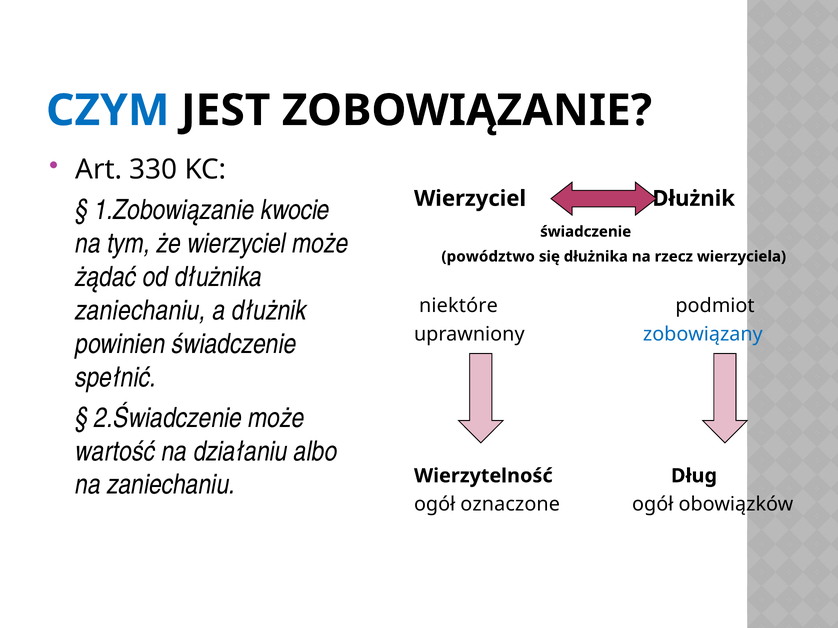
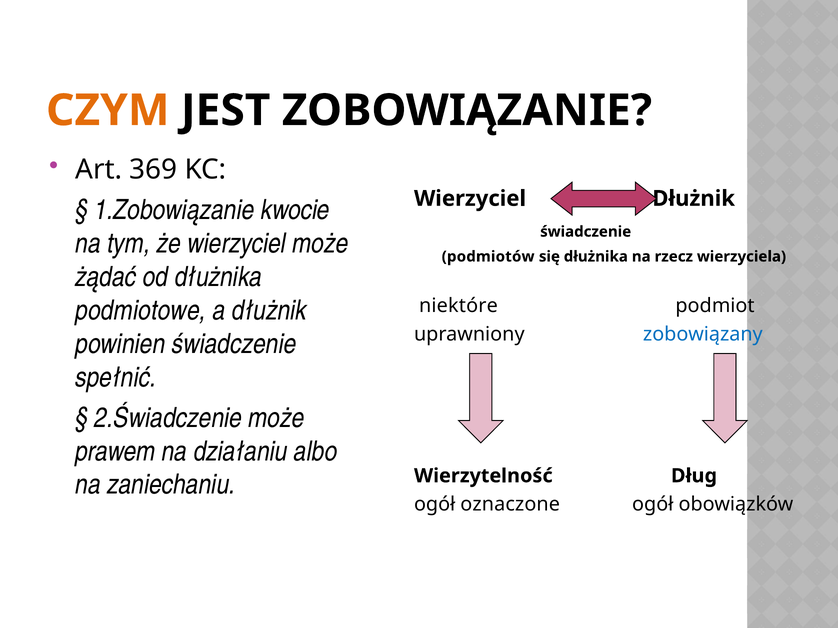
CZYM colour: blue -> orange
330: 330 -> 369
powództwo: powództwo -> podmiotów
zaniechaniu at (141, 311): zaniechaniu -> podmiotowe
wartość: wartość -> prawem
